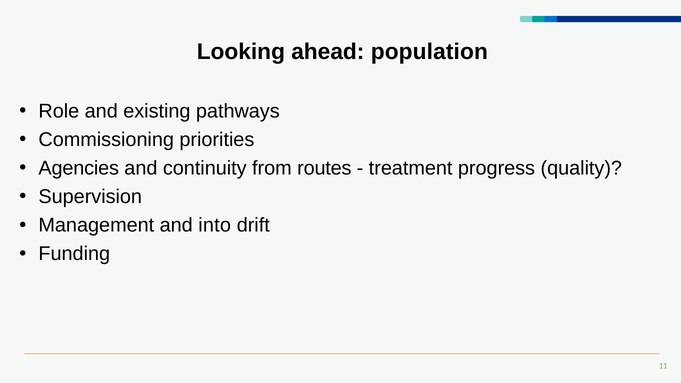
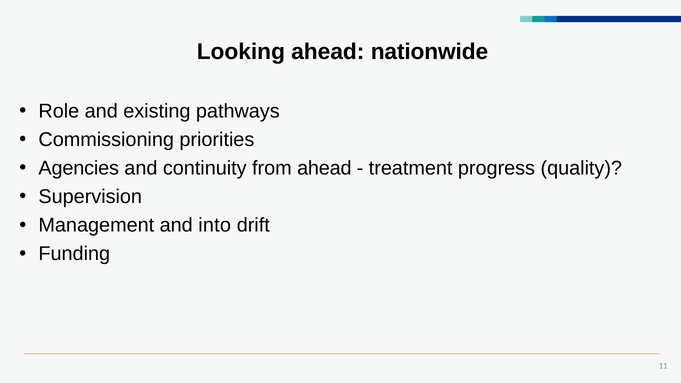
population: population -> nationwide
from routes: routes -> ahead
